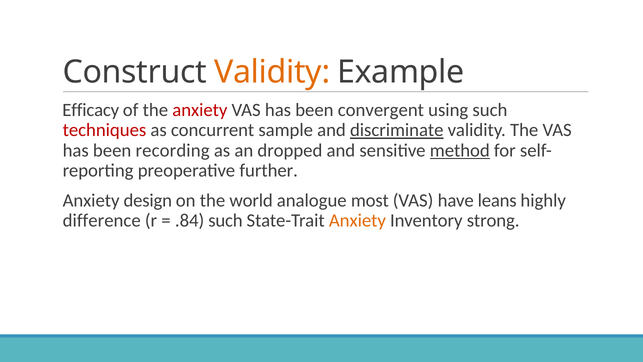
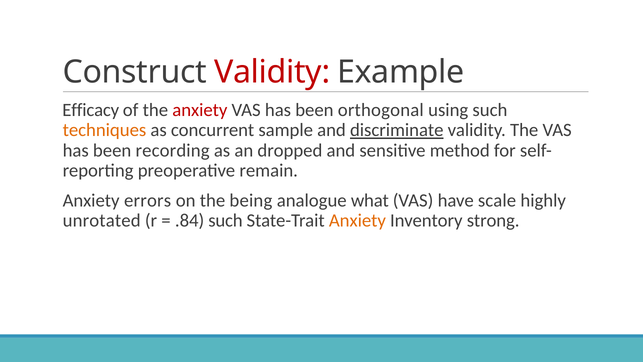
Validity at (272, 72) colour: orange -> red
convergent: convergent -> orthogonal
techniques colour: red -> orange
method underline: present -> none
further: further -> remain
design: design -> errors
world: world -> being
most: most -> what
leans: leans -> scale
difference: difference -> unrotated
